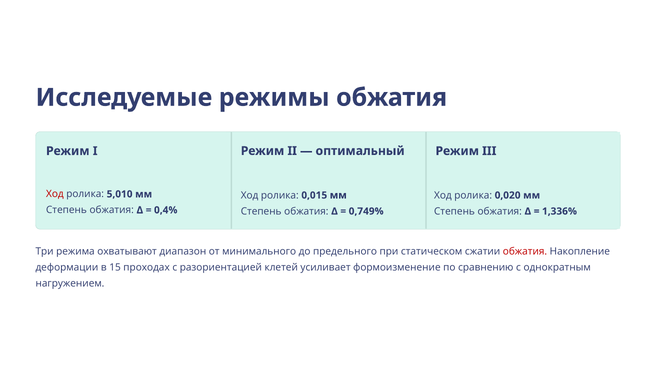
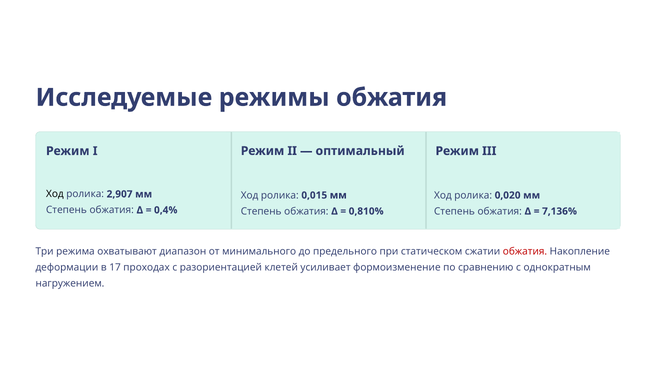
Ход at (55, 194) colour: red -> black
5,010: 5,010 -> 2,907
0,749%: 0,749% -> 0,810%
1,336%: 1,336% -> 7,136%
15: 15 -> 17
